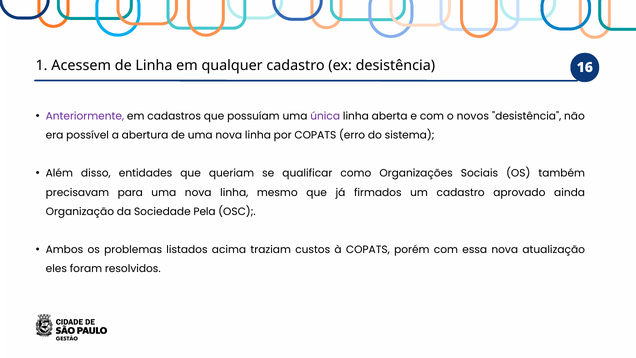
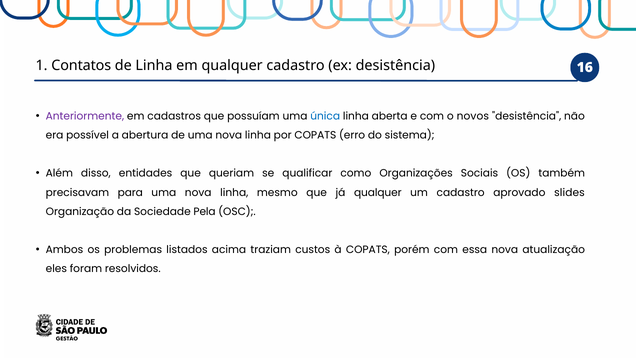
Acessem: Acessem -> Contatos
única colour: purple -> blue
já firmados: firmados -> qualquer
ainda: ainda -> slides
